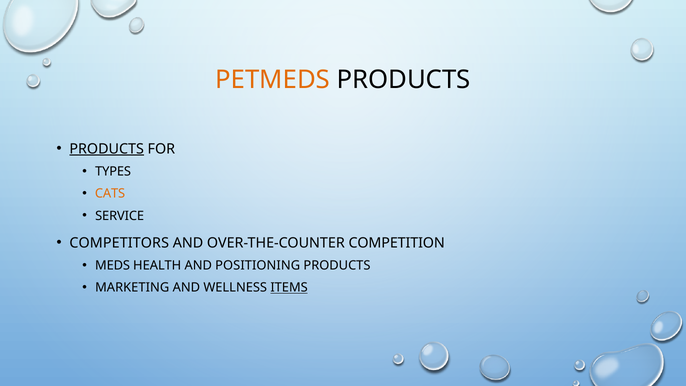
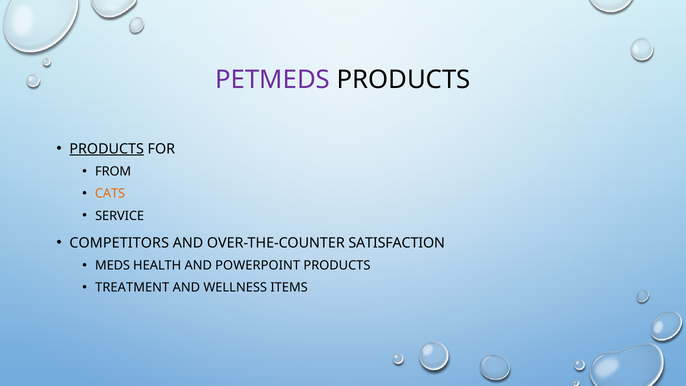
PETMEDS colour: orange -> purple
TYPES: TYPES -> FROM
COMPETITION: COMPETITION -> SATISFACTION
POSITIONING: POSITIONING -> POWERPOINT
MARKETING: MARKETING -> TREATMENT
ITEMS underline: present -> none
